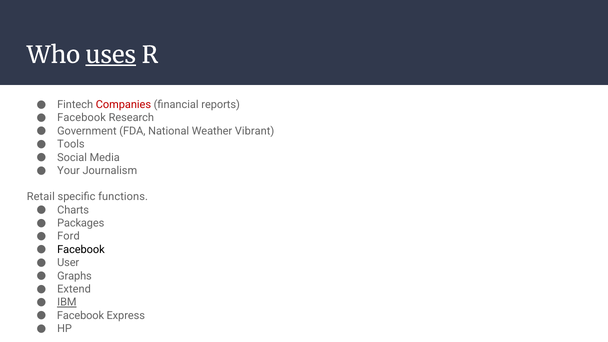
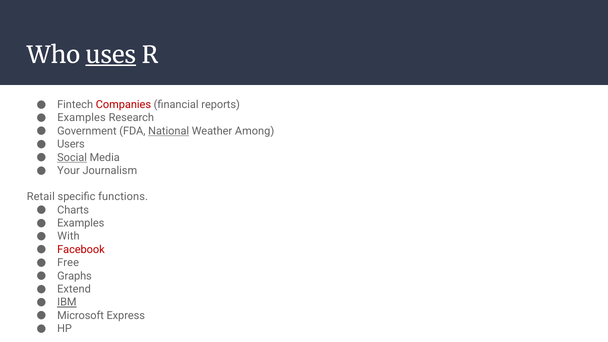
Facebook at (82, 118): Facebook -> Examples
National underline: none -> present
Vibrant: Vibrant -> Among
Tools: Tools -> Users
Social underline: none -> present
Packages at (81, 223): Packages -> Examples
Ford: Ford -> With
Facebook at (81, 250) colour: black -> red
User: User -> Free
Facebook at (81, 316): Facebook -> Microsoft
